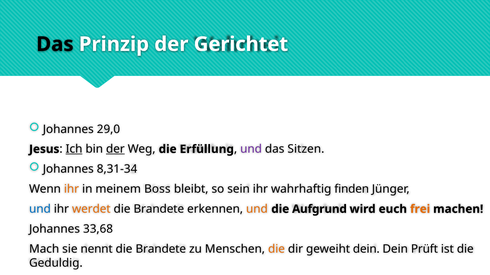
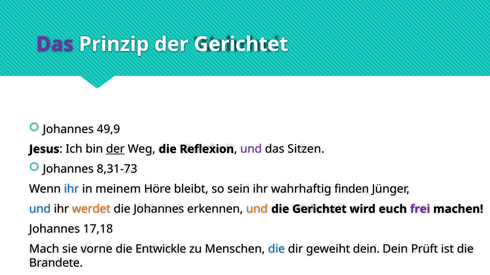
Das at (55, 44) colour: black -> purple
29,0: 29,0 -> 49,9
Ich underline: present -> none
Erfüllung: Erfüllung -> Reflexion
8,31-34: 8,31-34 -> 8,31-73
ihr at (72, 189) colour: orange -> blue
Boss: Boss -> Höre
Brandete at (159, 209): Brandete -> Johannes
die Aufgrund: Aufgrund -> Gerichtet
frei colour: orange -> purple
33,68: 33,68 -> 17,18
nennt: nennt -> vorne
Brandete at (161, 249): Brandete -> Entwickle
die at (276, 249) colour: orange -> blue
Geduldig: Geduldig -> Brandete
